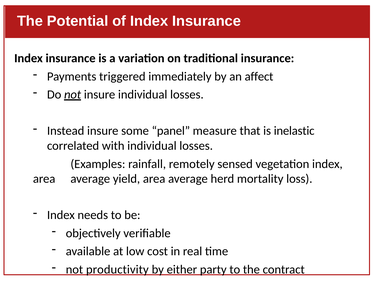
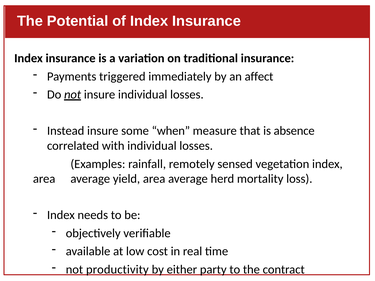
panel: panel -> when
inelastic: inelastic -> absence
